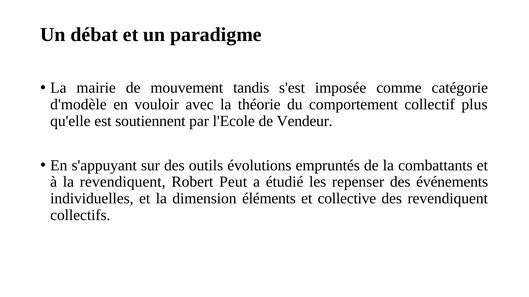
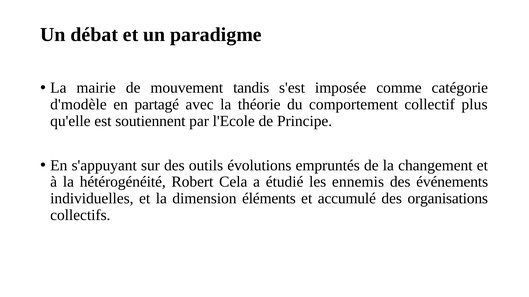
vouloir: vouloir -> partagé
Vendeur: Vendeur -> Principe
combattants: combattants -> changement
la revendiquent: revendiquent -> hétérogénéité
Peut: Peut -> Cela
repenser: repenser -> ennemis
collective: collective -> accumulé
des revendiquent: revendiquent -> organisations
